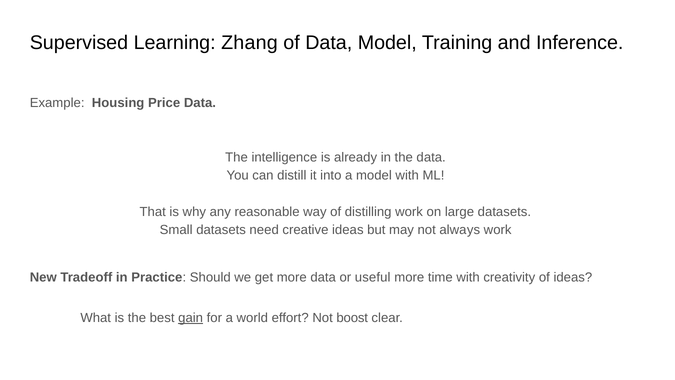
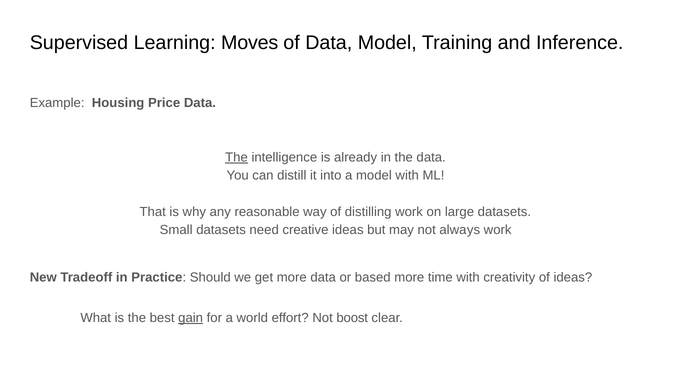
Zhang: Zhang -> Moves
The at (237, 157) underline: none -> present
useful: useful -> based
